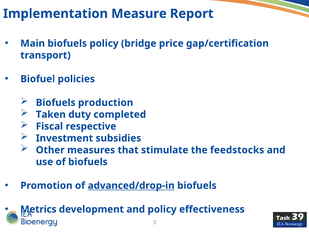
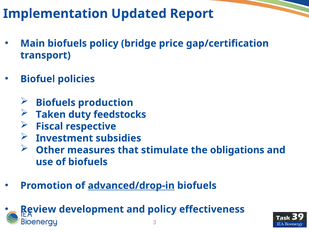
Measure: Measure -> Updated
completed: completed -> feedstocks
feedstocks: feedstocks -> obligations
Metrics: Metrics -> Review
